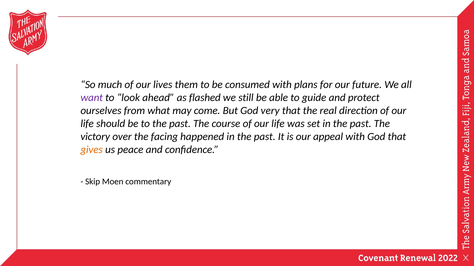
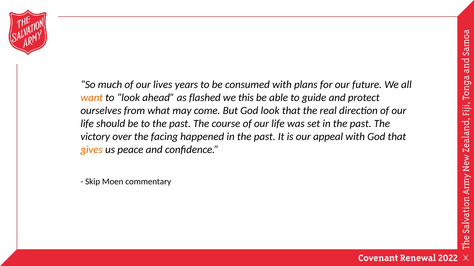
them: them -> years
want colour: purple -> orange
still: still -> this
God very: very -> look
